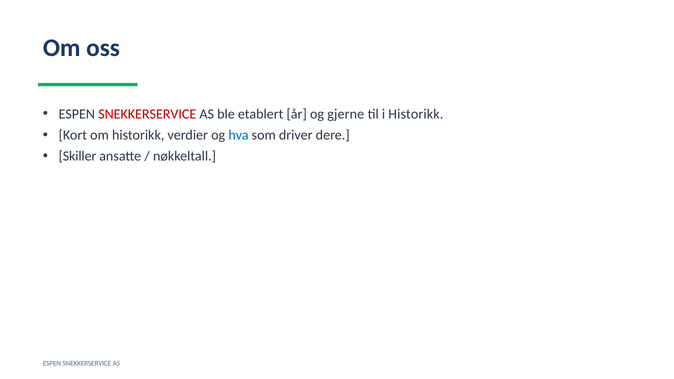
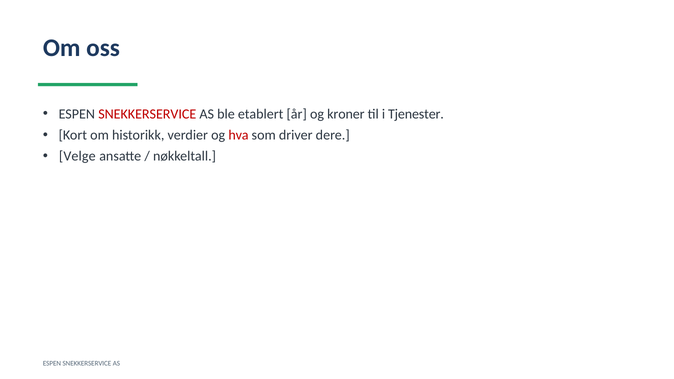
gjerne: gjerne -> kroner
i Historikk: Historikk -> Tjenester
hva colour: blue -> red
Skiller: Skiller -> Velge
